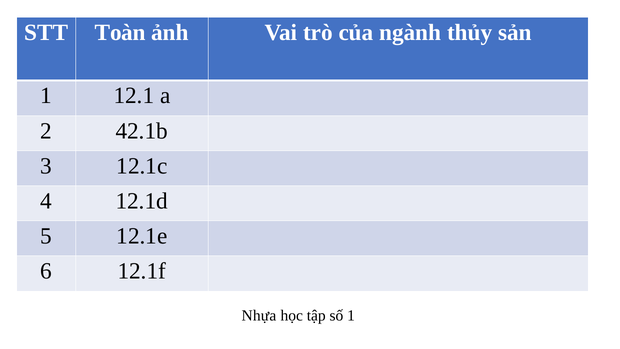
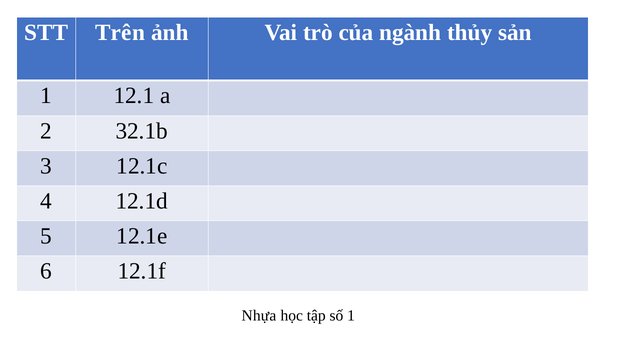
Toàn: Toàn -> Trên
42.1b: 42.1b -> 32.1b
